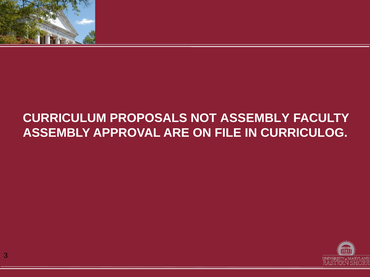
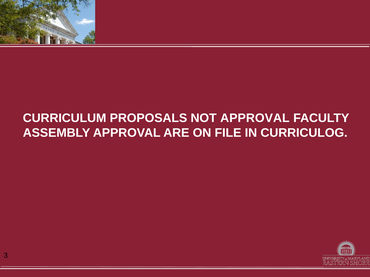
NOT ASSEMBLY: ASSEMBLY -> APPROVAL
